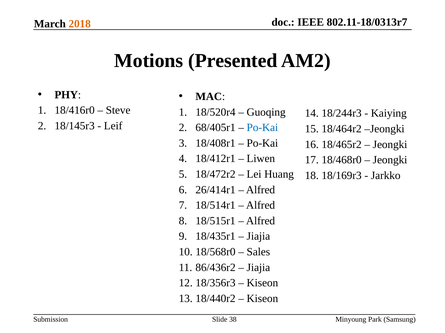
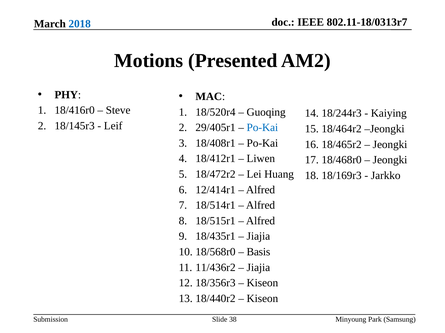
2018 colour: orange -> blue
68/405r1: 68/405r1 -> 29/405r1
26/414r1: 26/414r1 -> 12/414r1
Sales: Sales -> Basis
86/436r2: 86/436r2 -> 11/436r2
